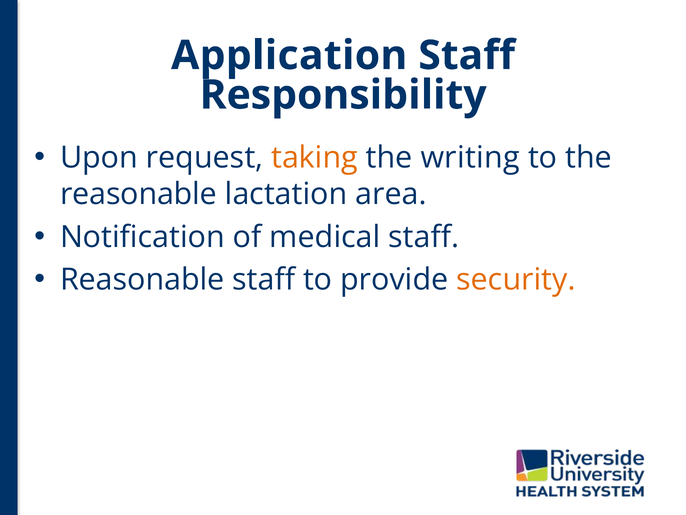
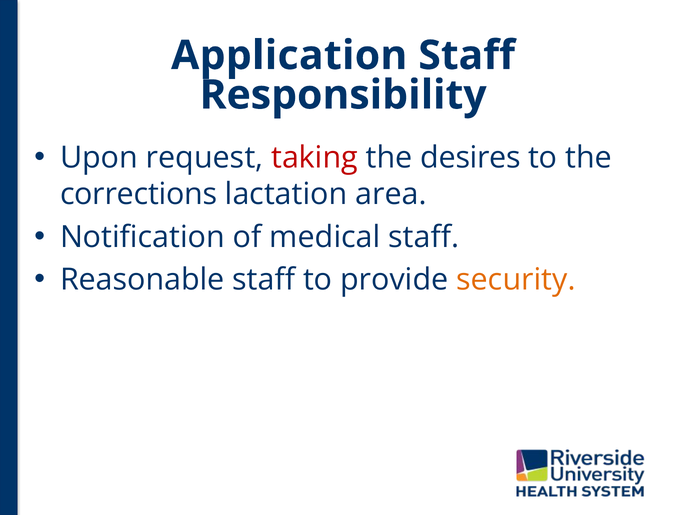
taking colour: orange -> red
writing: writing -> desires
reasonable at (139, 194): reasonable -> corrections
